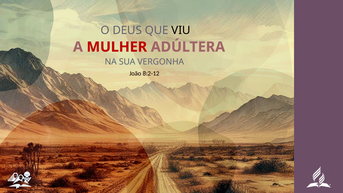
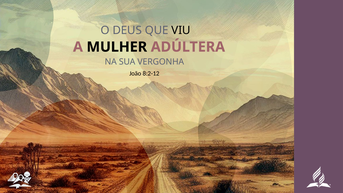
MULHER colour: red -> black
